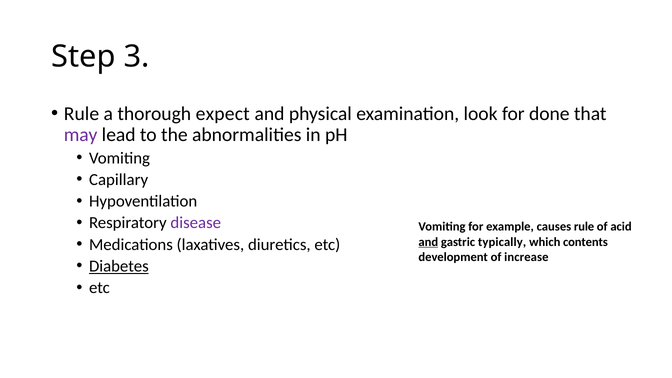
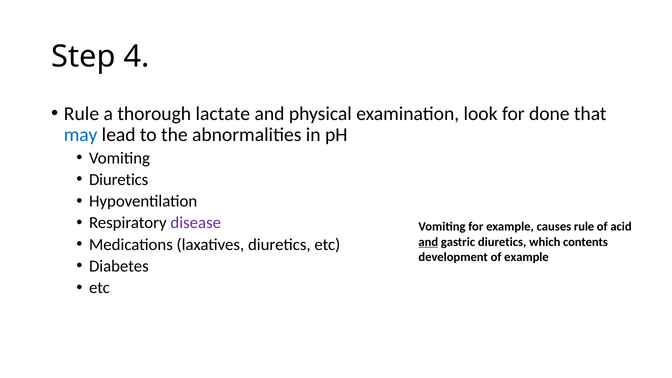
3: 3 -> 4
expect: expect -> lactate
may colour: purple -> blue
Capillary at (119, 180): Capillary -> Diuretics
gastric typically: typically -> diuretics
of increase: increase -> example
Diabetes underline: present -> none
